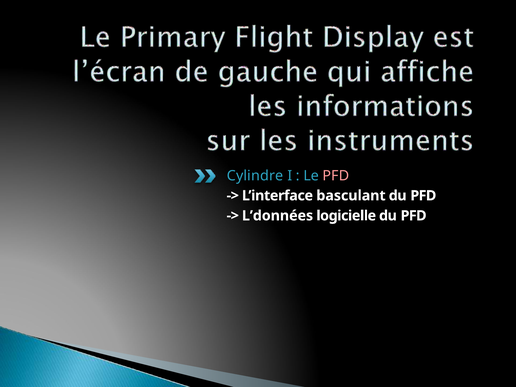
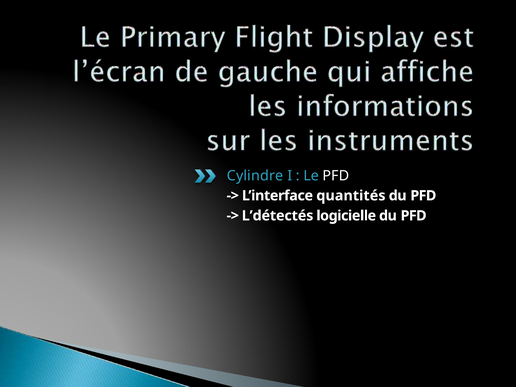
PFD at (336, 176) colour: pink -> white
basculant: basculant -> quantités
L’données: L’données -> L’détectés
